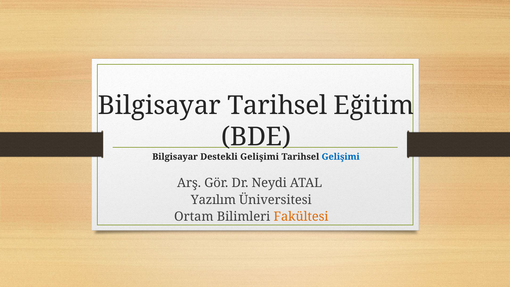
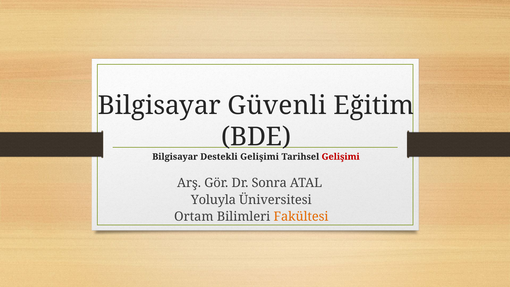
Bilgisayar Tarihsel: Tarihsel -> Güvenli
Gelişimi at (341, 157) colour: blue -> red
Neydi: Neydi -> Sonra
Yazılım: Yazılım -> Yoluyla
